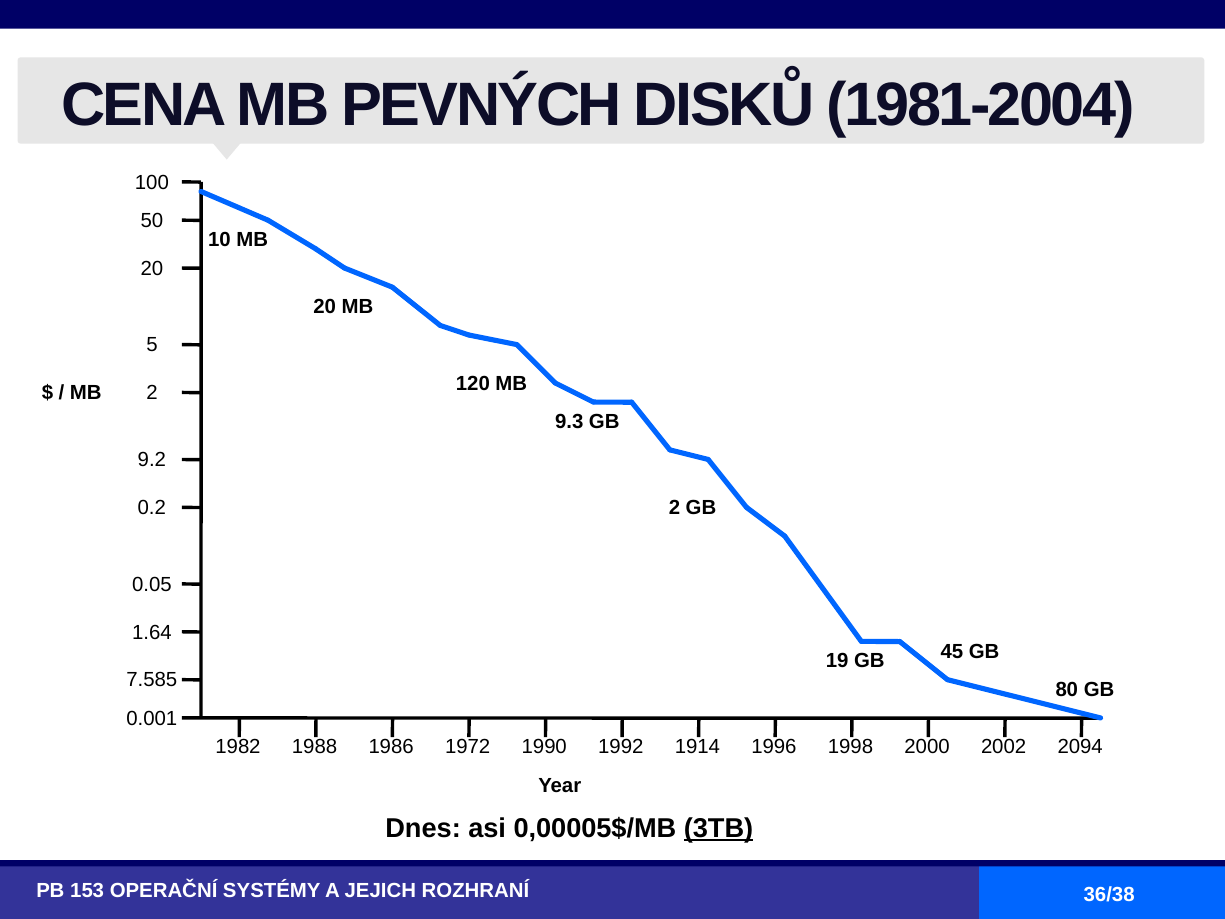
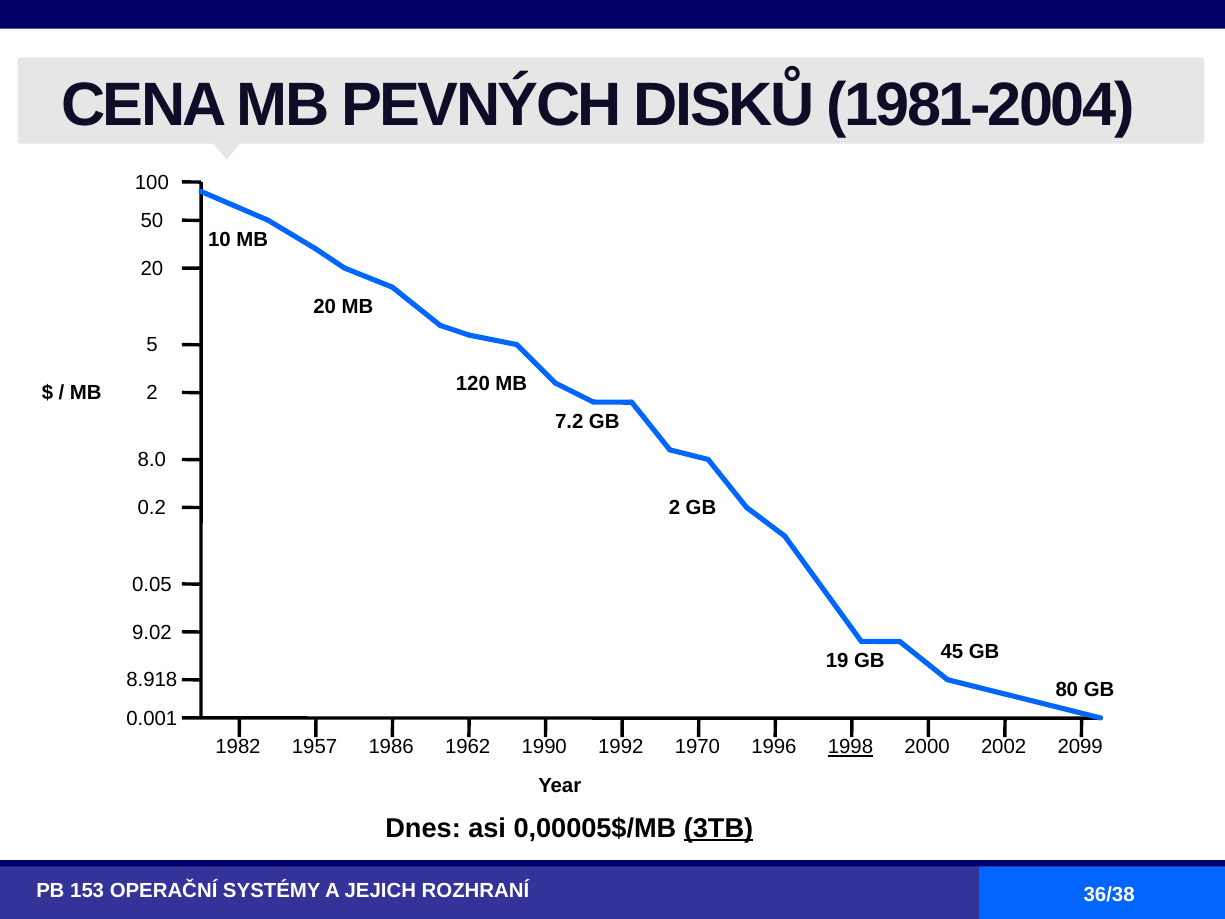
9.3: 9.3 -> 7.2
9.2: 9.2 -> 8.0
1.64: 1.64 -> 9.02
7.585: 7.585 -> 8.918
1988: 1988 -> 1957
1972: 1972 -> 1962
1914: 1914 -> 1970
1998 underline: none -> present
2094: 2094 -> 2099
